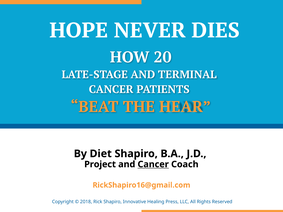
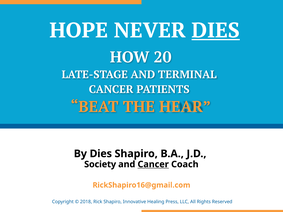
DIES at (216, 30) underline: none -> present
By Diet: Diet -> Dies
Project: Project -> Society
